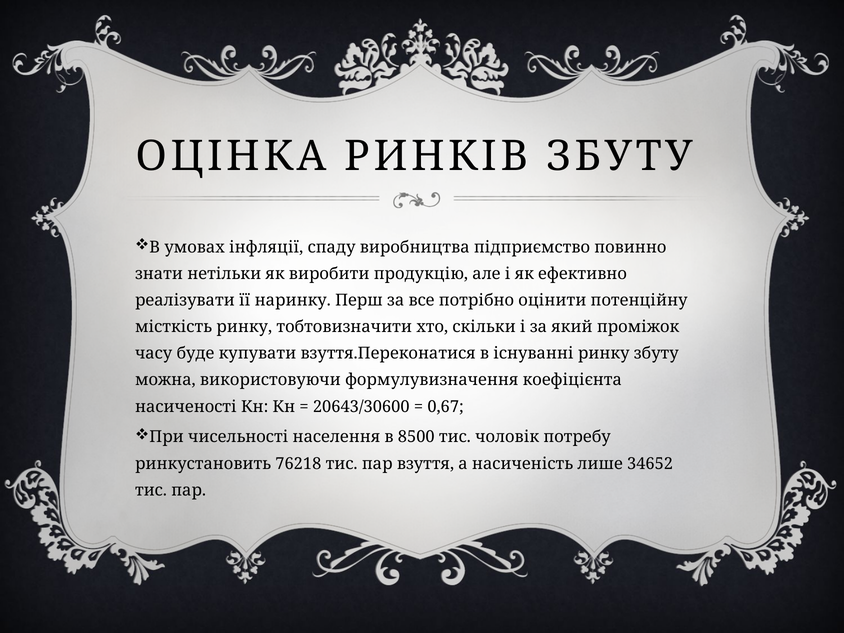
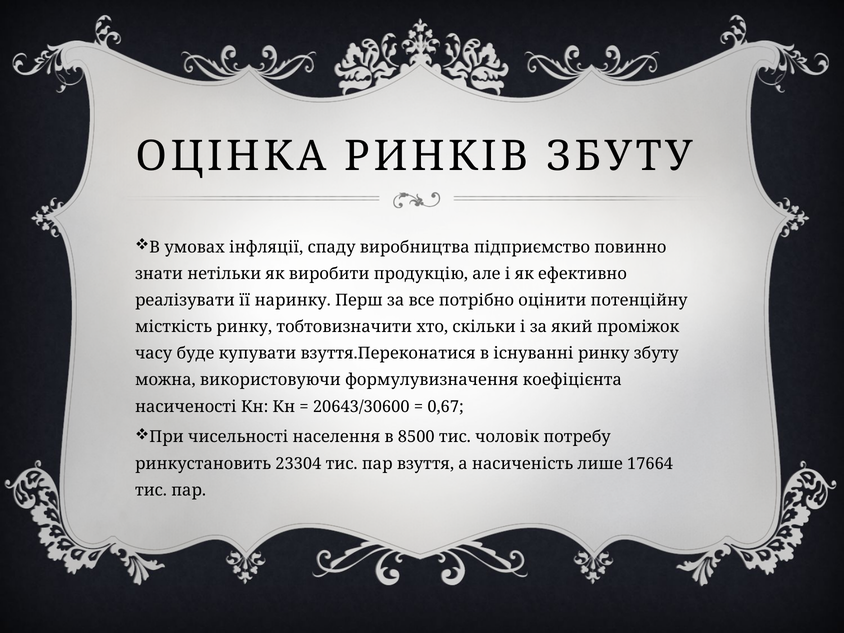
76218: 76218 -> 23304
34652: 34652 -> 17664
